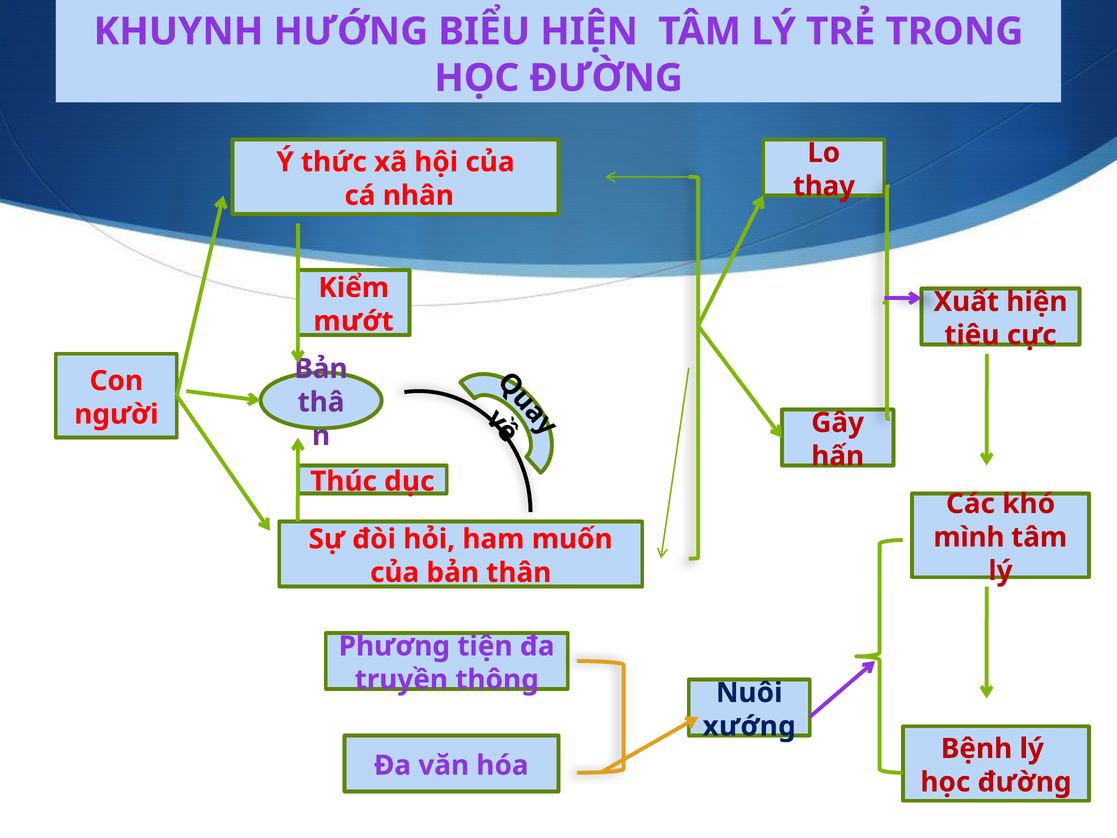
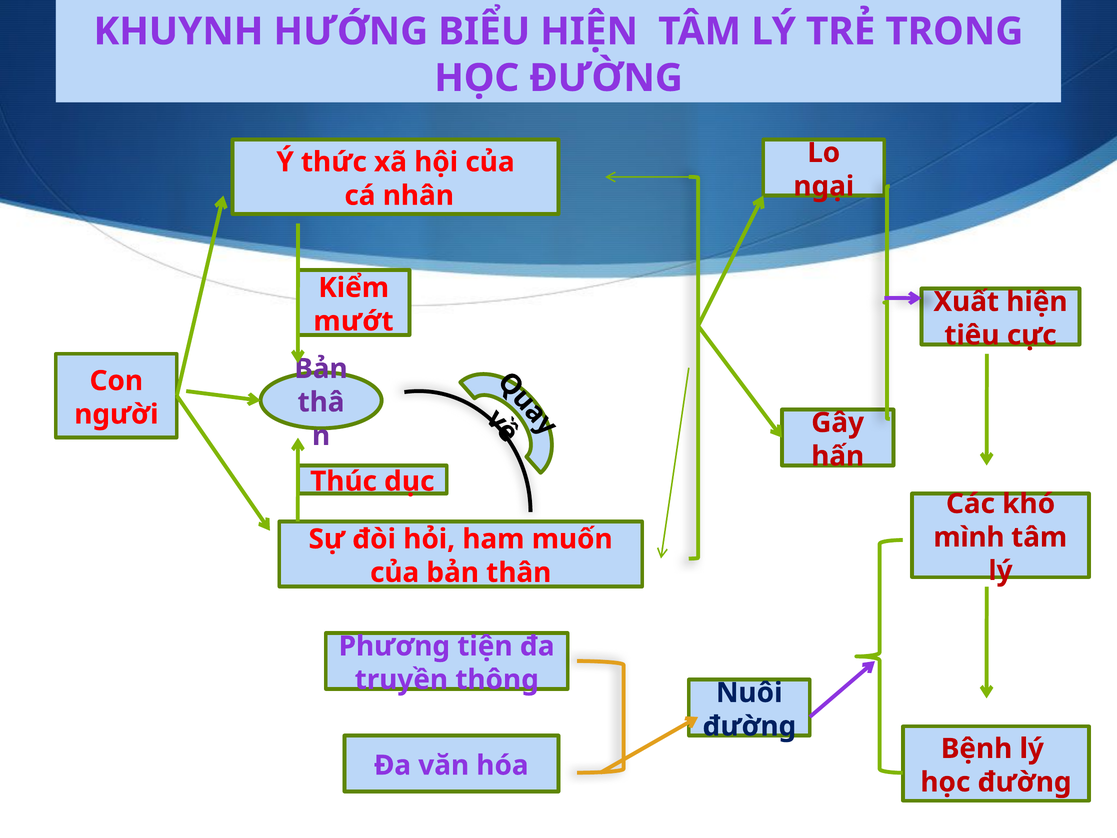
thay: thay -> ngại
xướng at (749, 726): xướng -> đường
